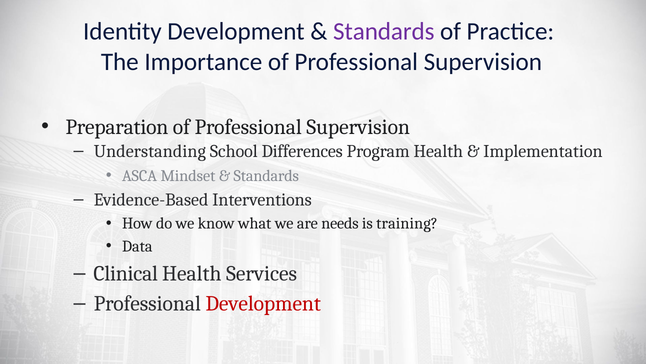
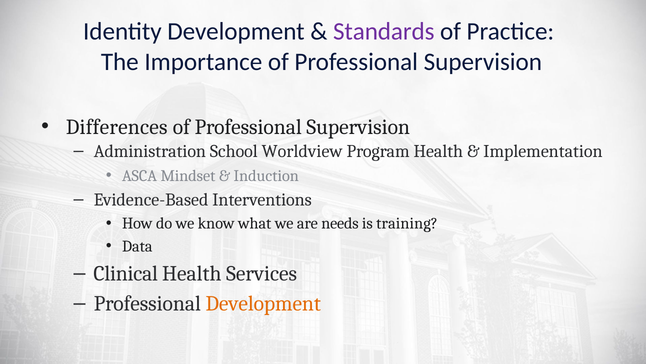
Preparation: Preparation -> Differences
Understanding: Understanding -> Administration
Differences: Differences -> Worldview
Standards at (266, 175): Standards -> Induction
Development at (263, 303) colour: red -> orange
